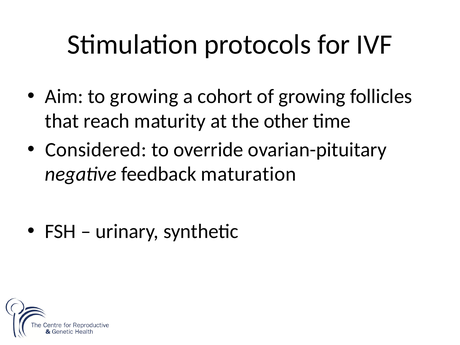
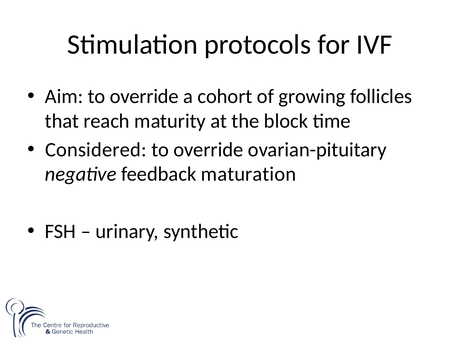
Aim to growing: growing -> override
other: other -> block
